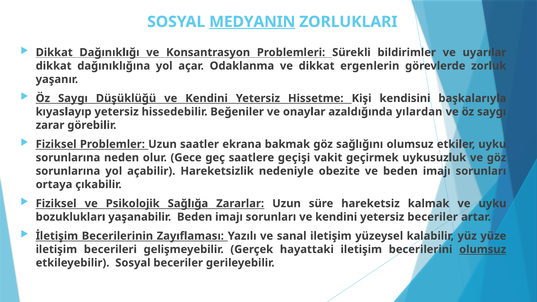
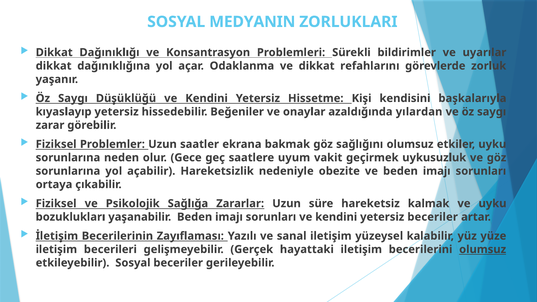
MEDYANIN underline: present -> none
ergenlerin: ergenlerin -> refahlarını
geçişi: geçişi -> uyum
